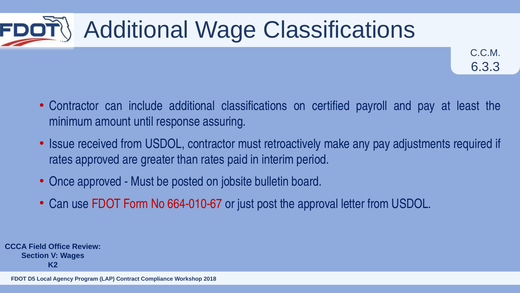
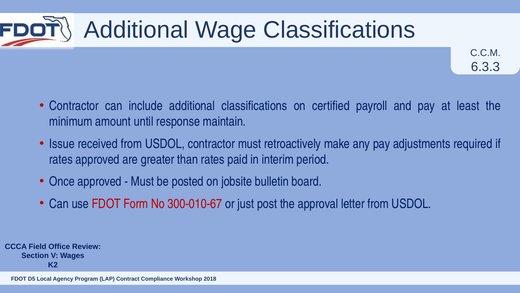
assuring: assuring -> maintain
664-010-67: 664-010-67 -> 300-010-67
